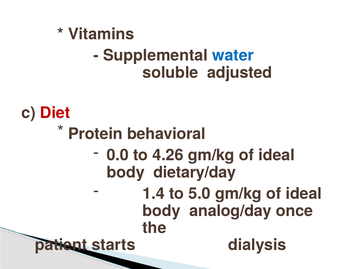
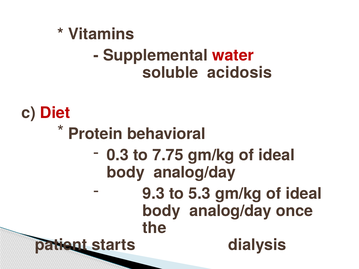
water colour: blue -> red
adjusted: adjusted -> acidosis
0.0: 0.0 -> 0.3
4.26: 4.26 -> 7.75
dietary/day at (195, 173): dietary/day -> analog/day
1.4: 1.4 -> 9.3
5.0: 5.0 -> 5.3
